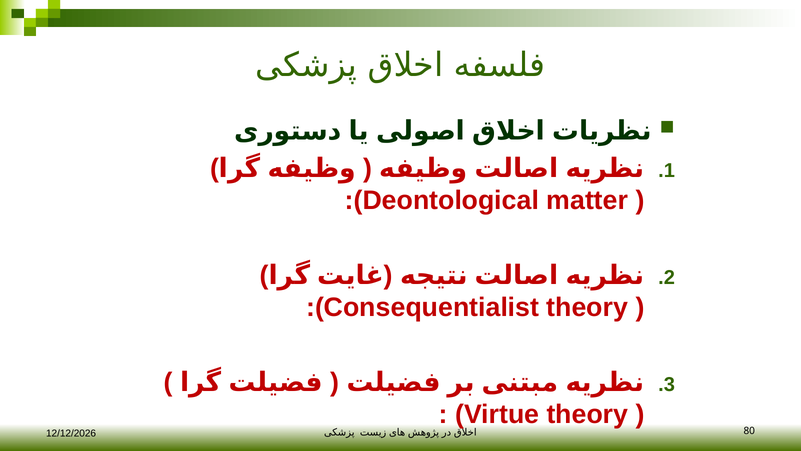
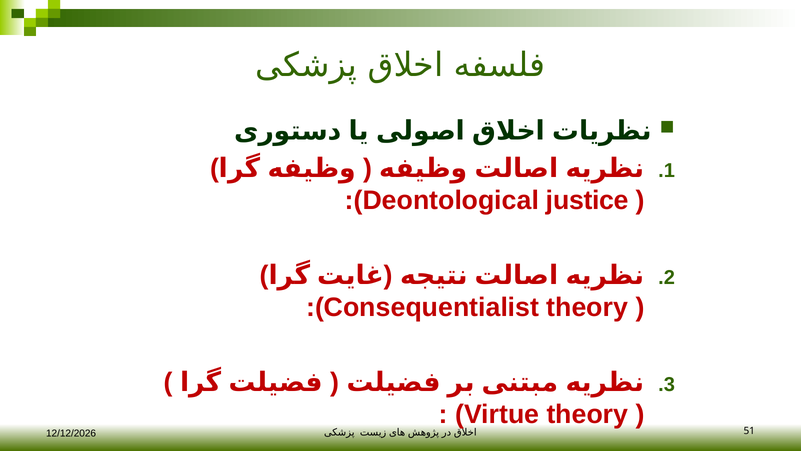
matter: matter -> justice
80: 80 -> 51
